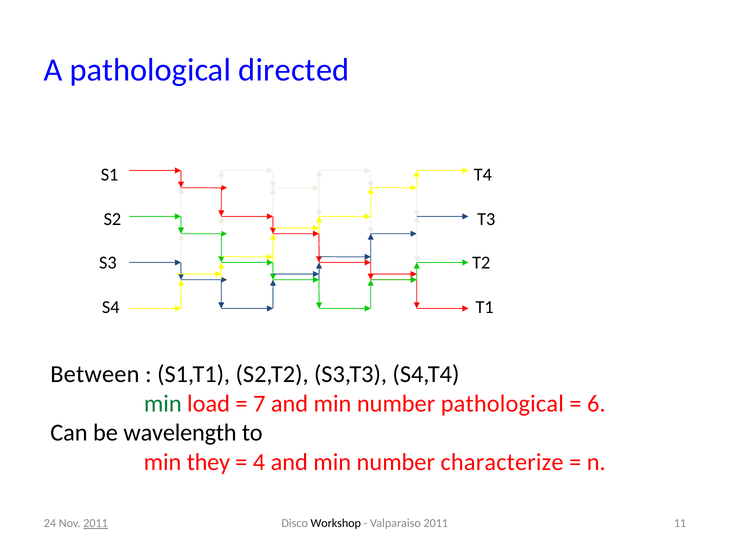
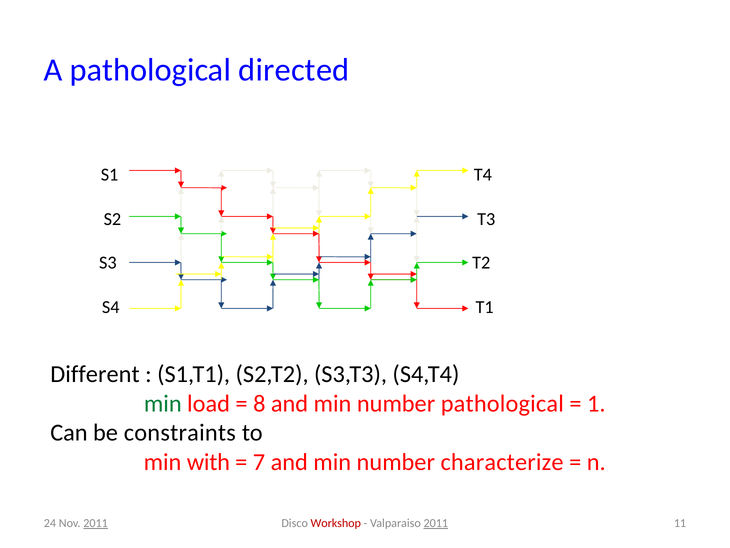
Between: Between -> Different
7: 7 -> 8
6: 6 -> 1
wavelength: wavelength -> constraints
they: they -> with
4: 4 -> 7
Workshop colour: black -> red
2011 at (436, 523) underline: none -> present
